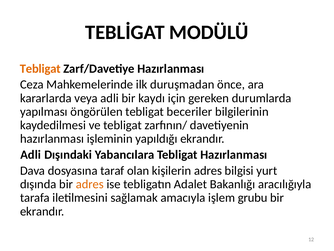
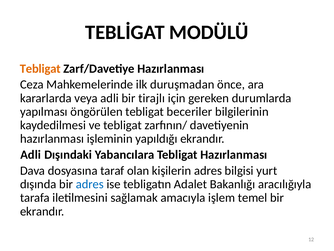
kaydı: kaydı -> tirajlı
adres at (90, 184) colour: orange -> blue
grubu: grubu -> temel
